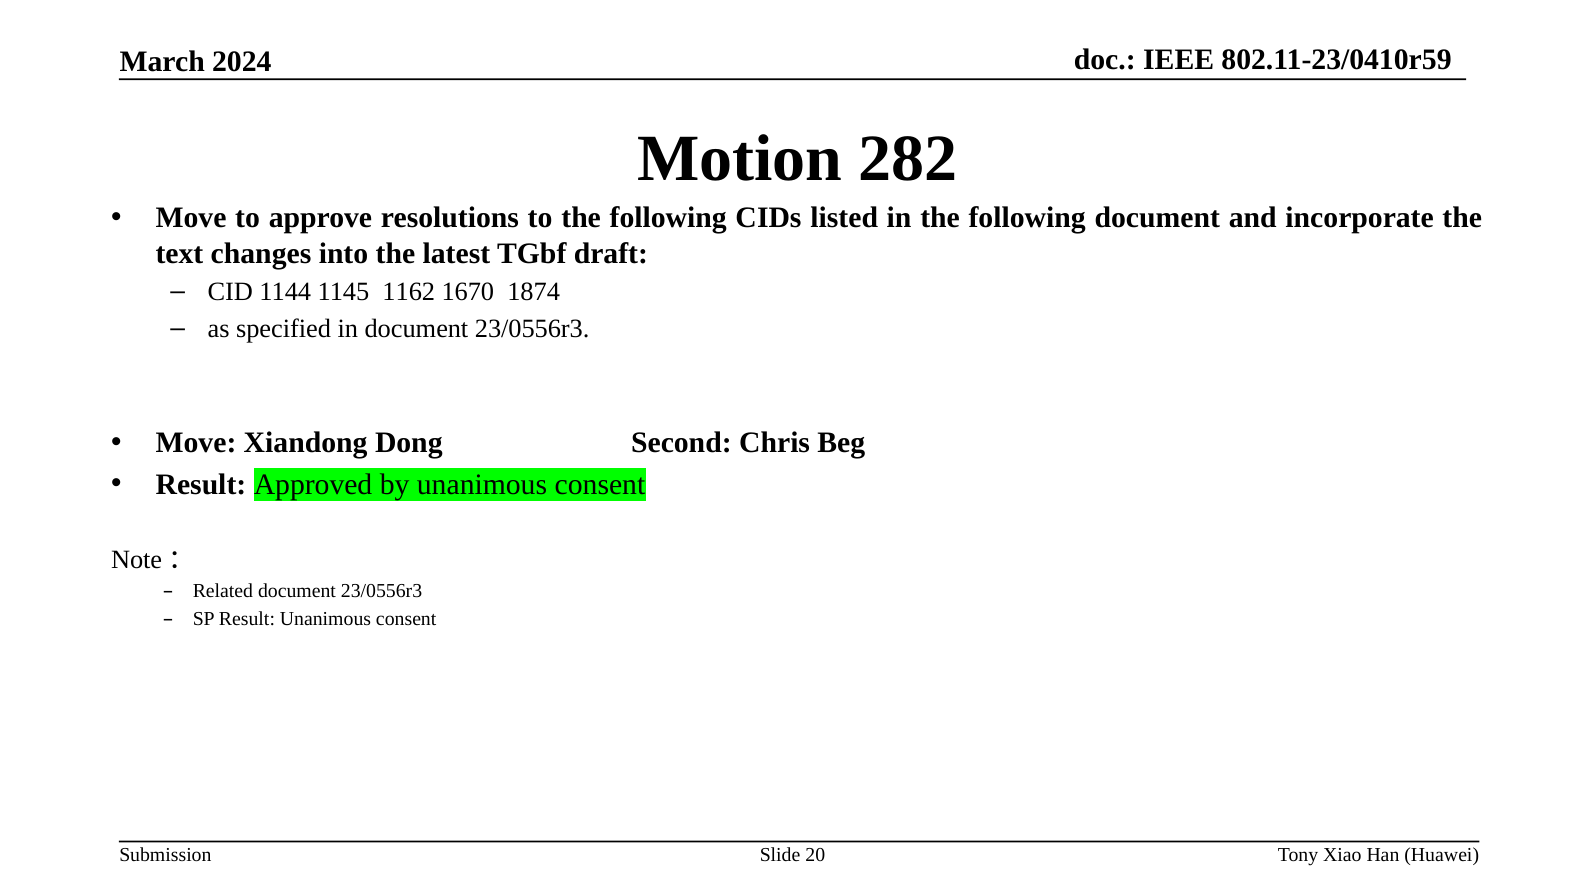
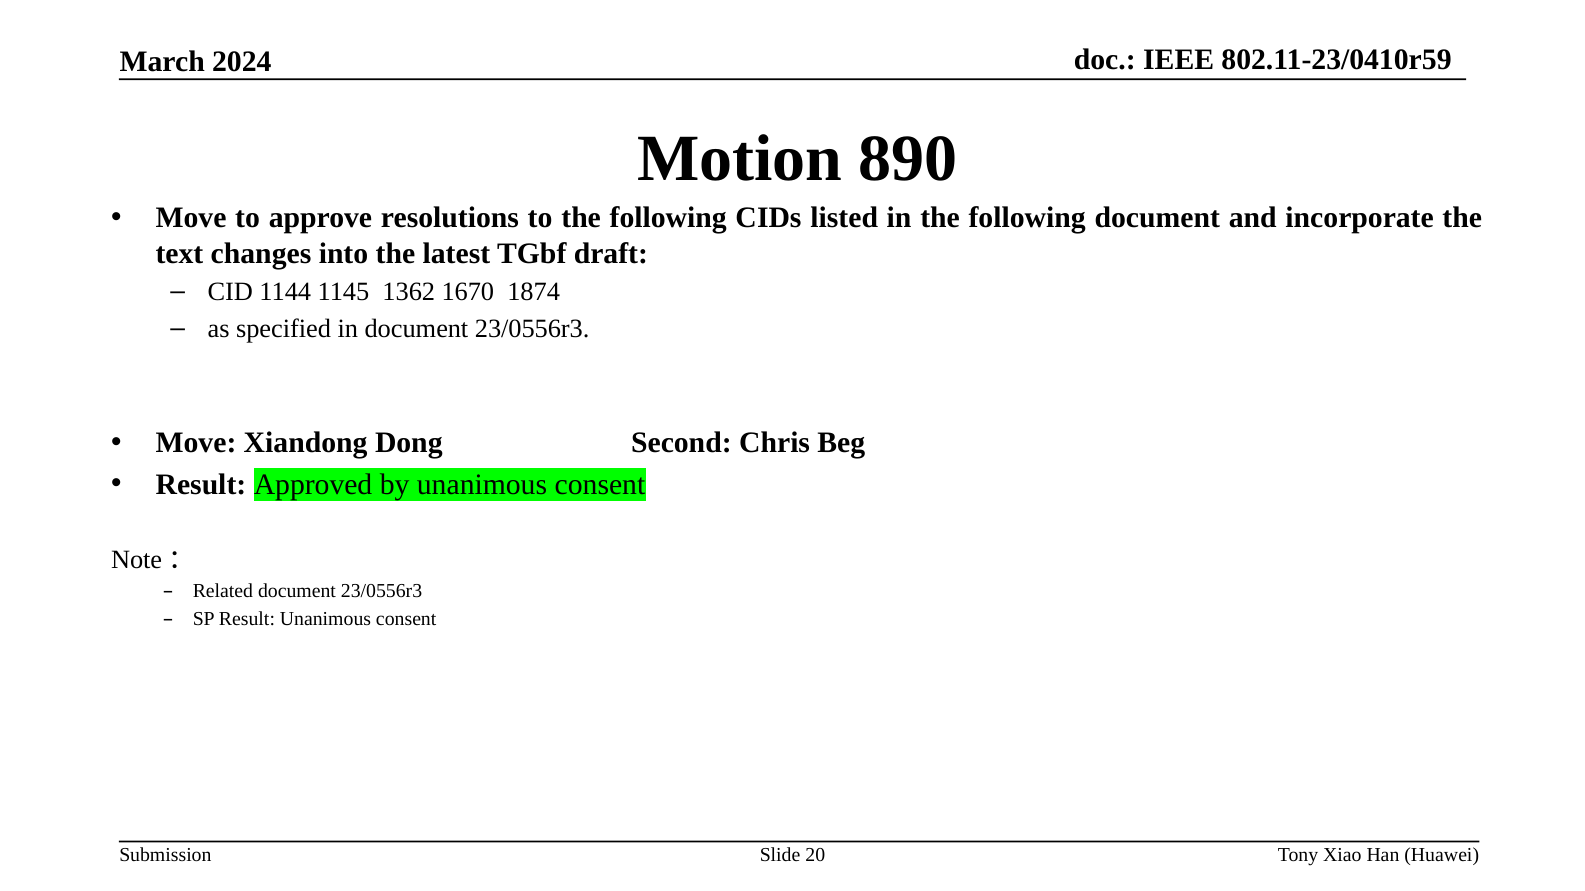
282: 282 -> 890
1162: 1162 -> 1362
